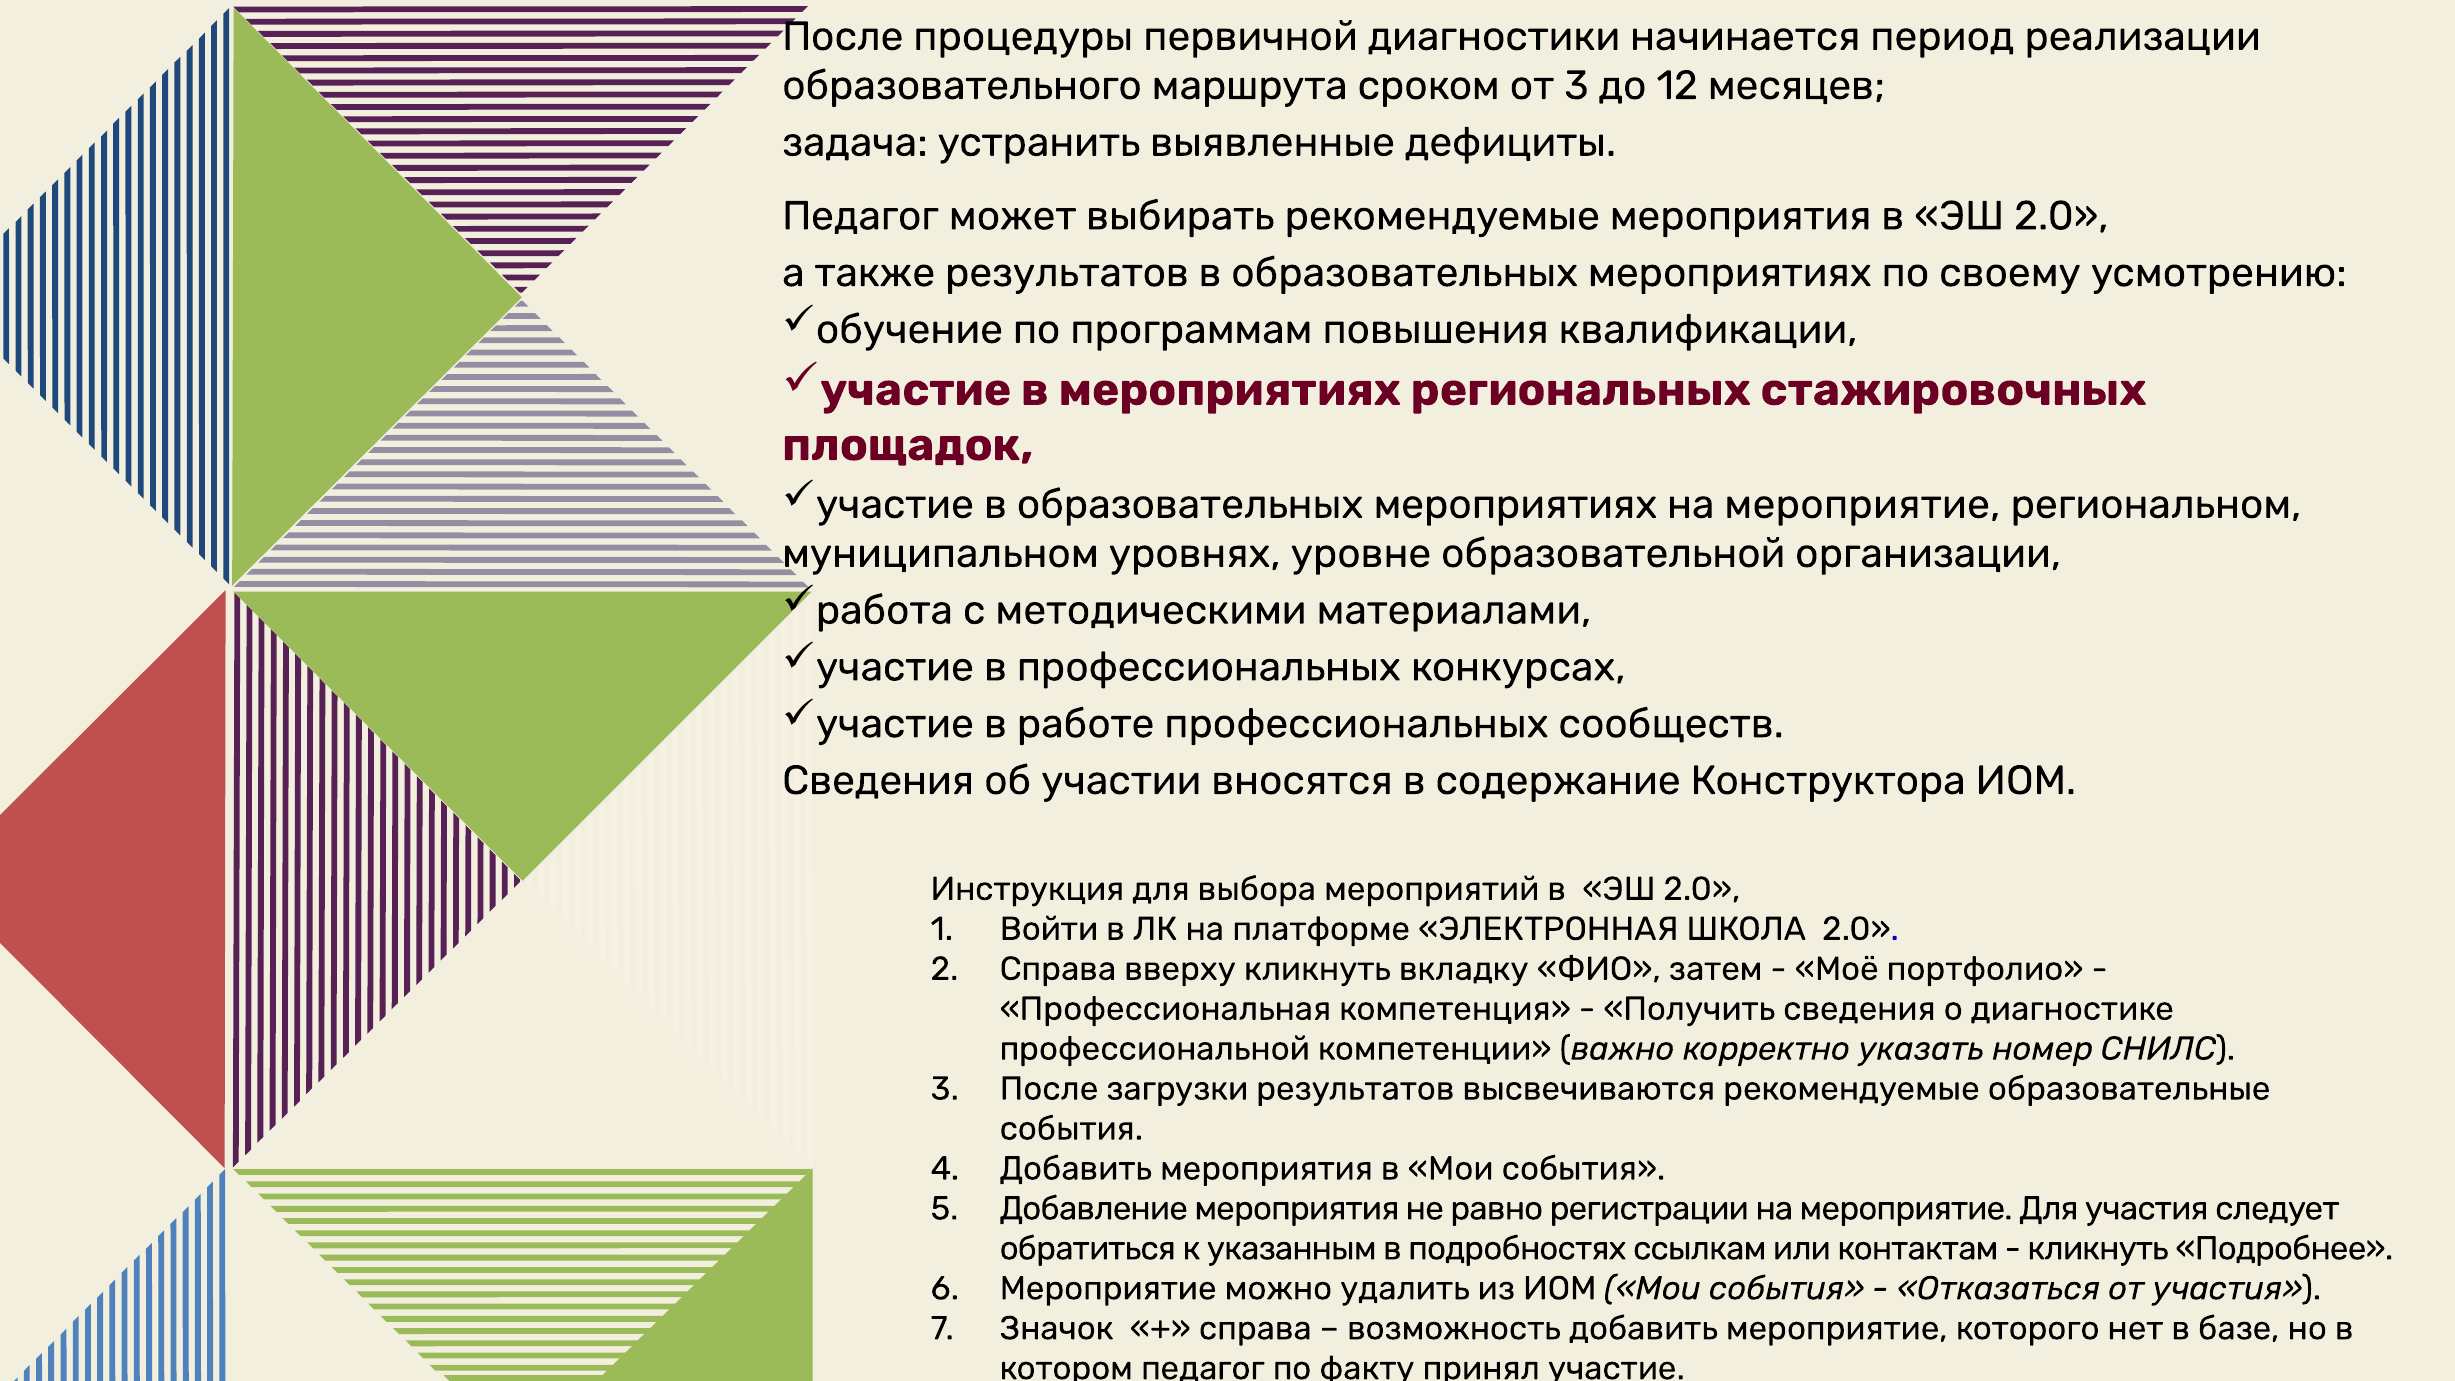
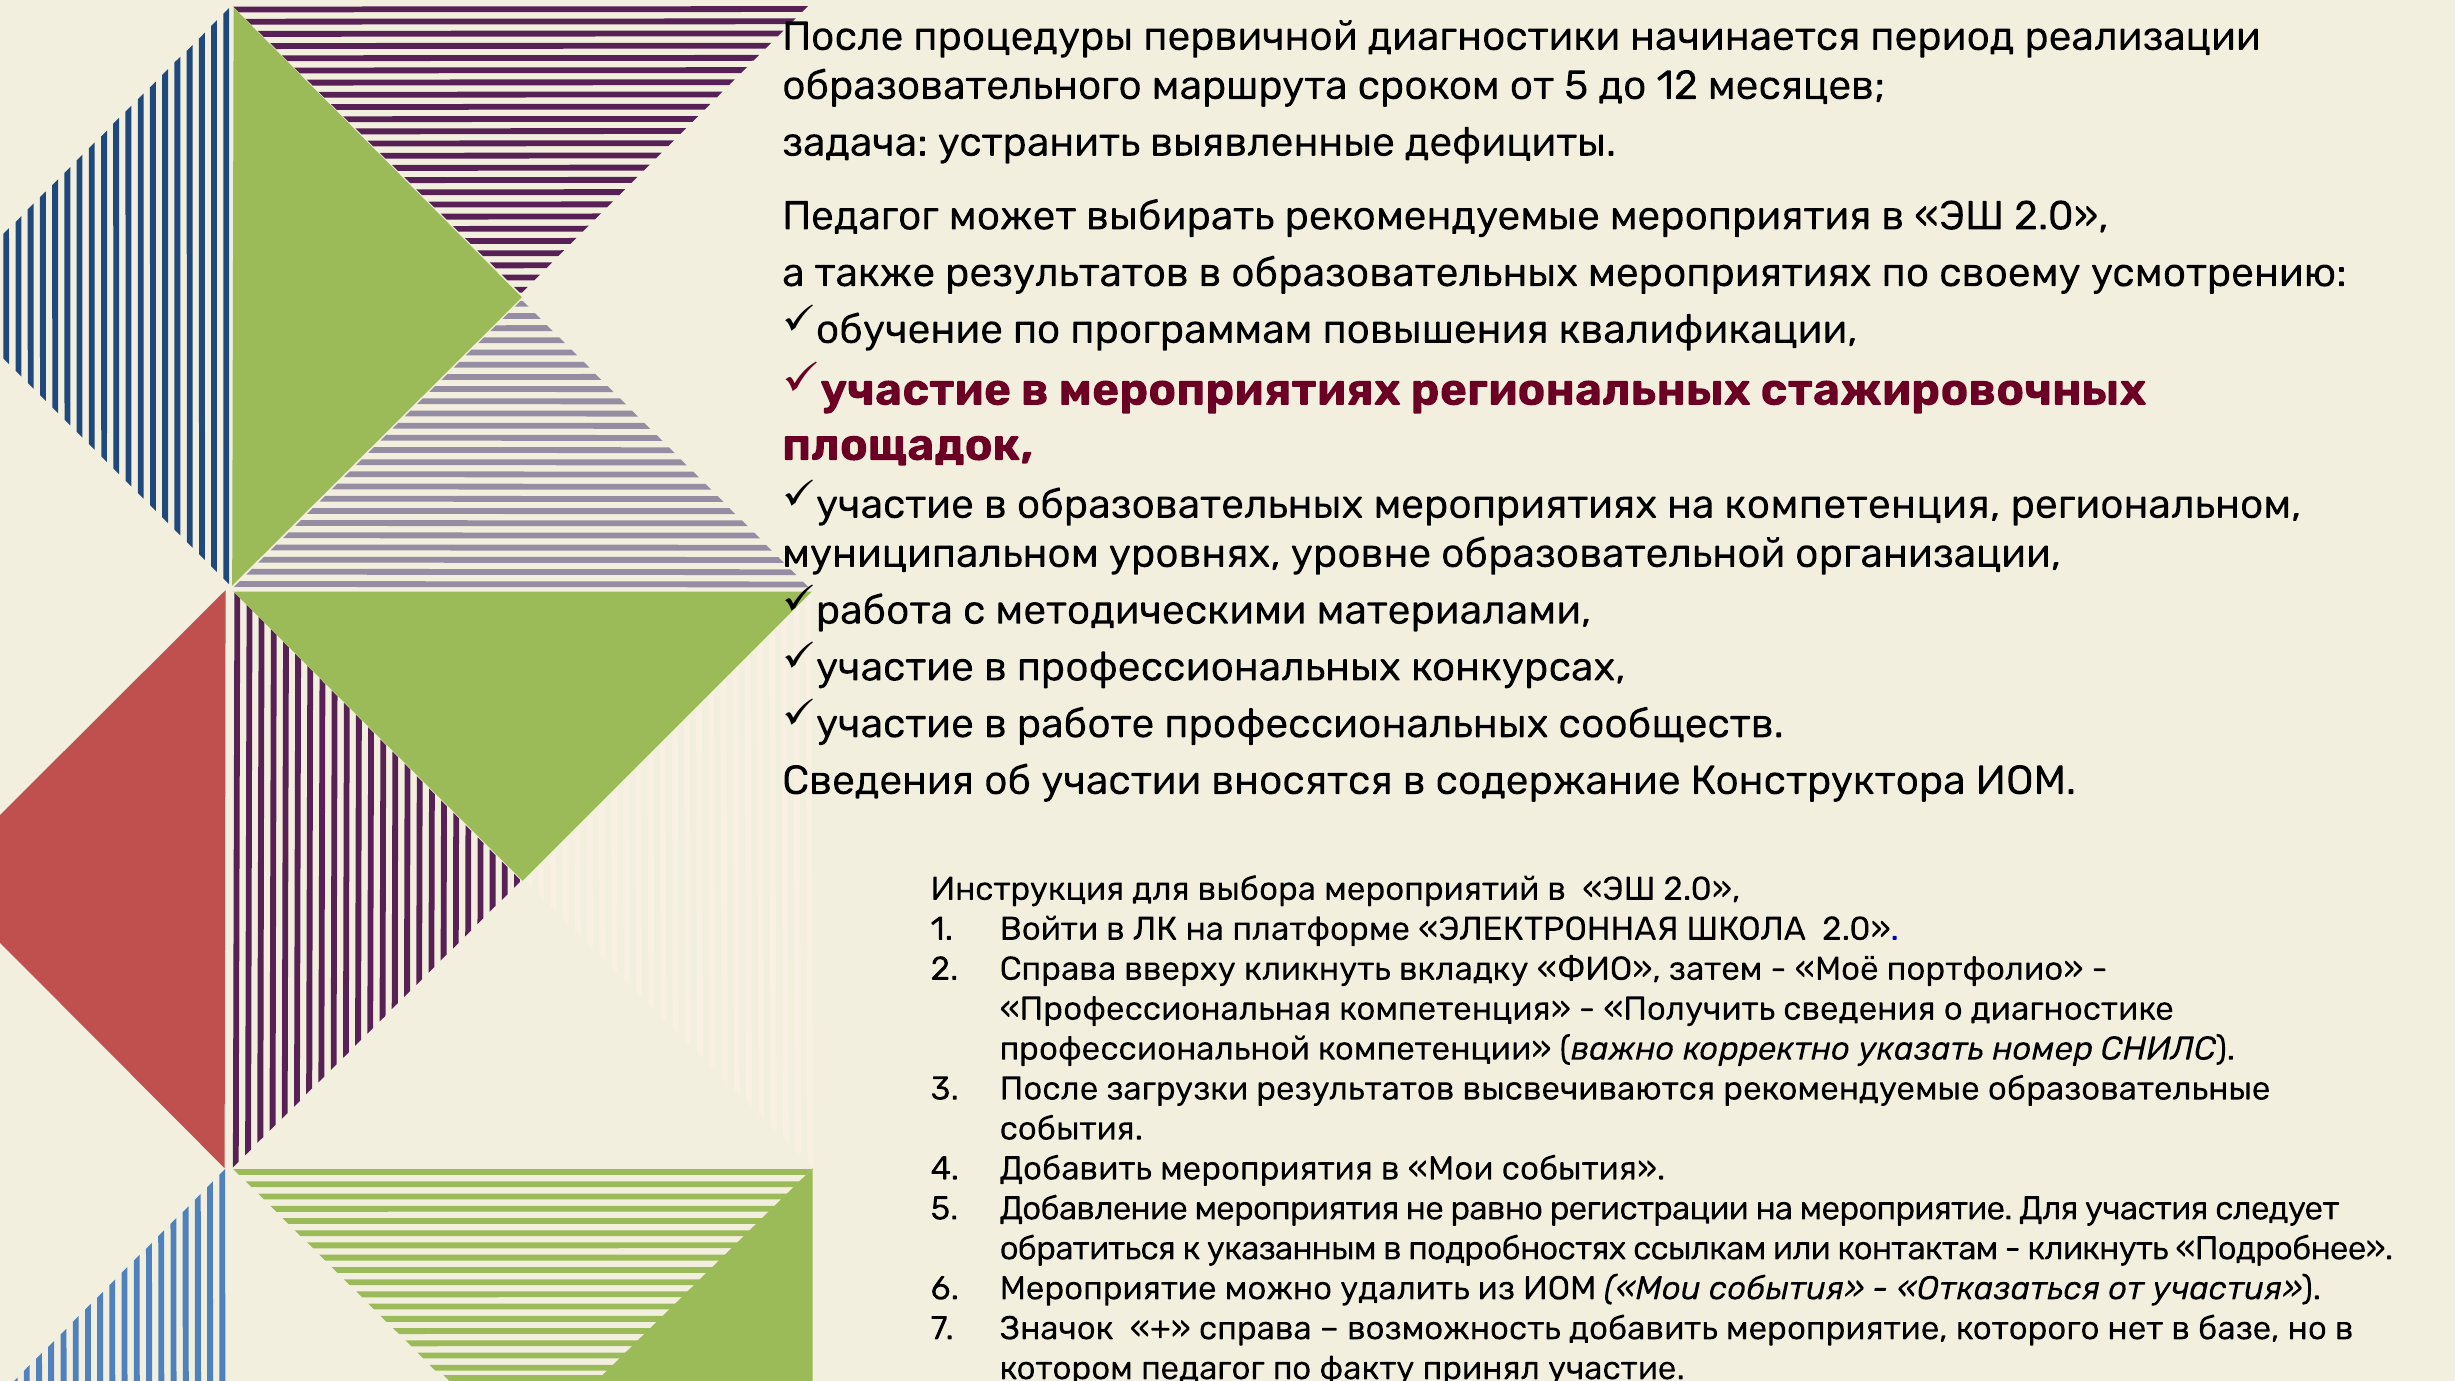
от 3: 3 -> 5
мероприятиях на мероприятие: мероприятие -> компетенция
